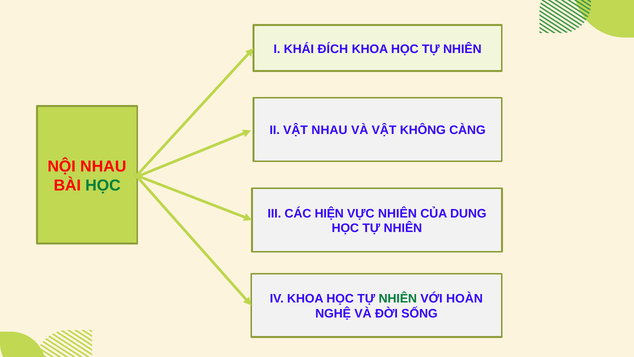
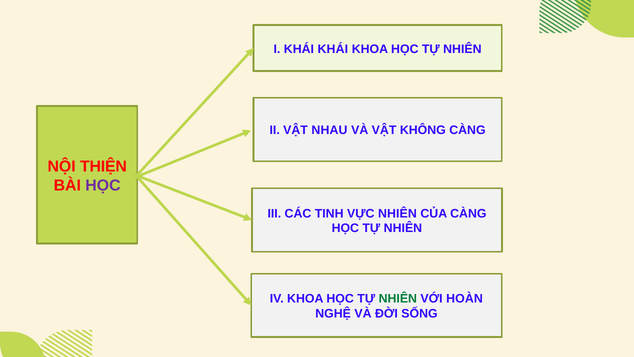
KHÁI ĐÍCH: ĐÍCH -> KHÁI
NỘI NHAU: NHAU -> THIỆN
HỌC at (103, 185) colour: green -> purple
HIỆN: HIỆN -> TINH
CỦA DUNG: DUNG -> CÀNG
